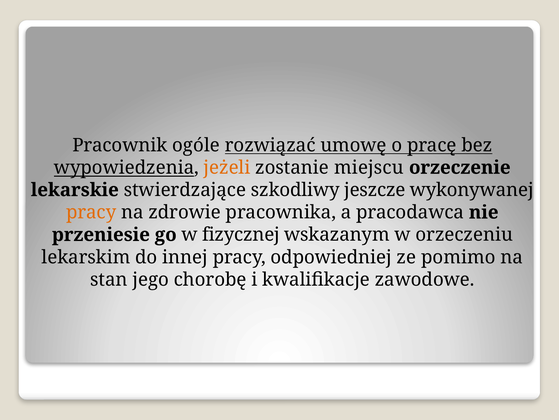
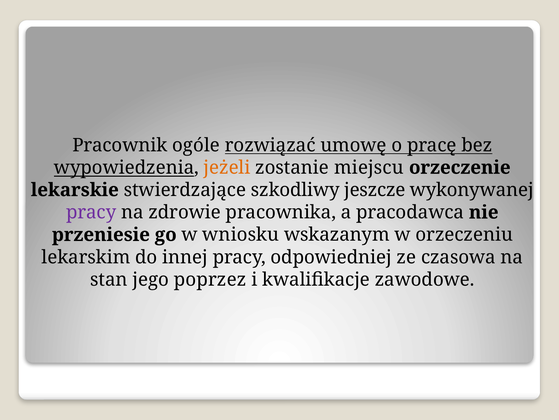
pracy at (91, 212) colour: orange -> purple
fizycznej: fizycznej -> wniosku
pomimo: pomimo -> czasowa
chorobę: chorobę -> poprzez
